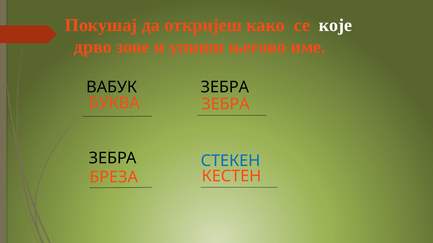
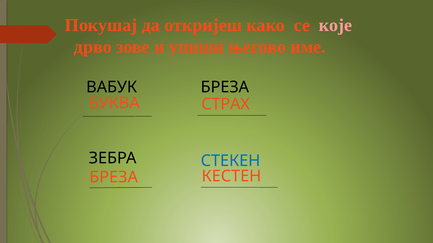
које colour: white -> pink
ВАБУК ЗЕБРА: ЗЕБРА -> БРЕЗА
БУКВА ЗЕБРА: ЗЕБРА -> СТРАХ
